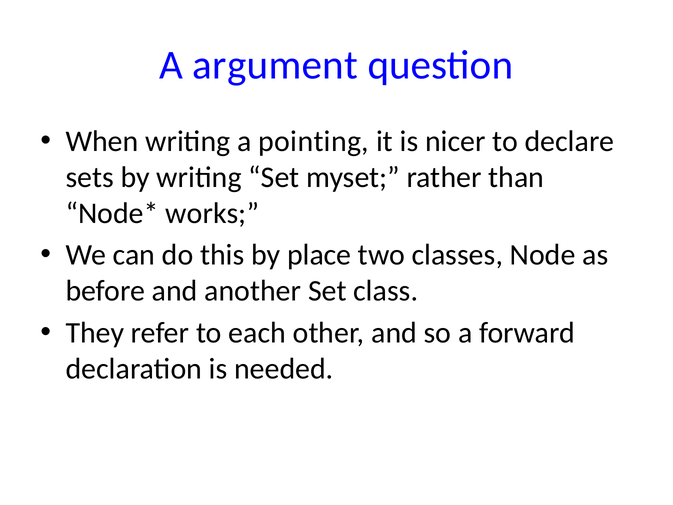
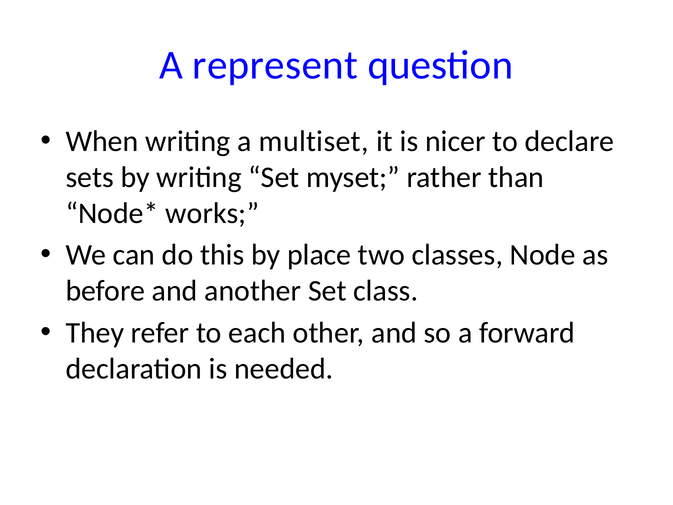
argument: argument -> represent
pointing: pointing -> multiset
